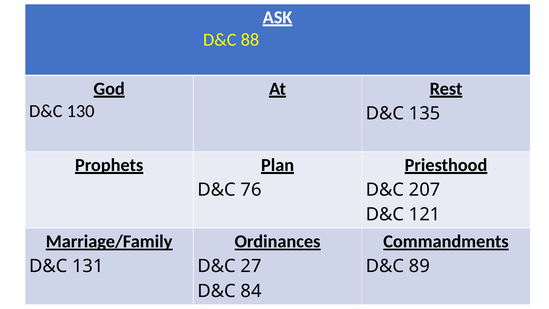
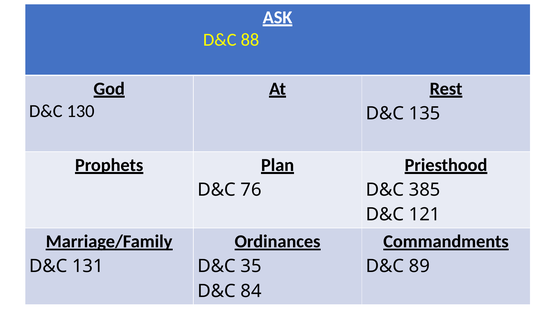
207: 207 -> 385
27: 27 -> 35
